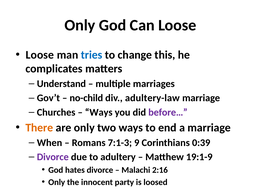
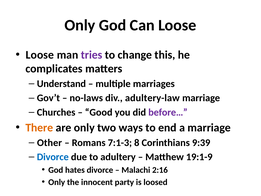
tries colour: blue -> purple
no-child: no-child -> no-laws
Ways at (99, 112): Ways -> Good
When: When -> Other
9: 9 -> 8
0:39: 0:39 -> 9:39
Divorce at (53, 157) colour: purple -> blue
